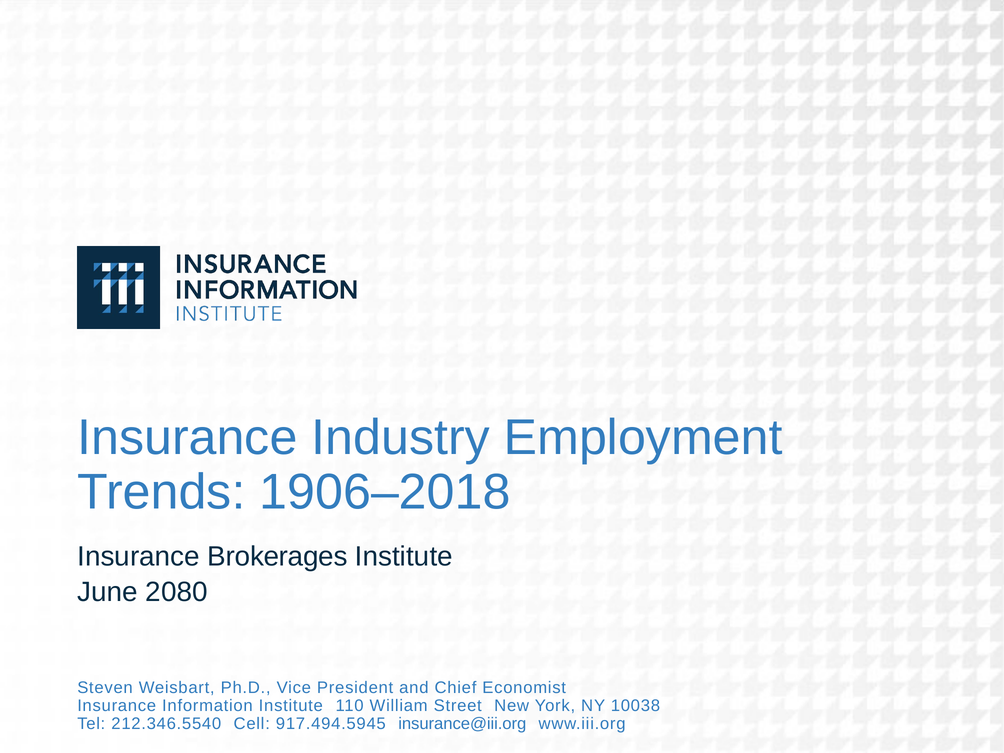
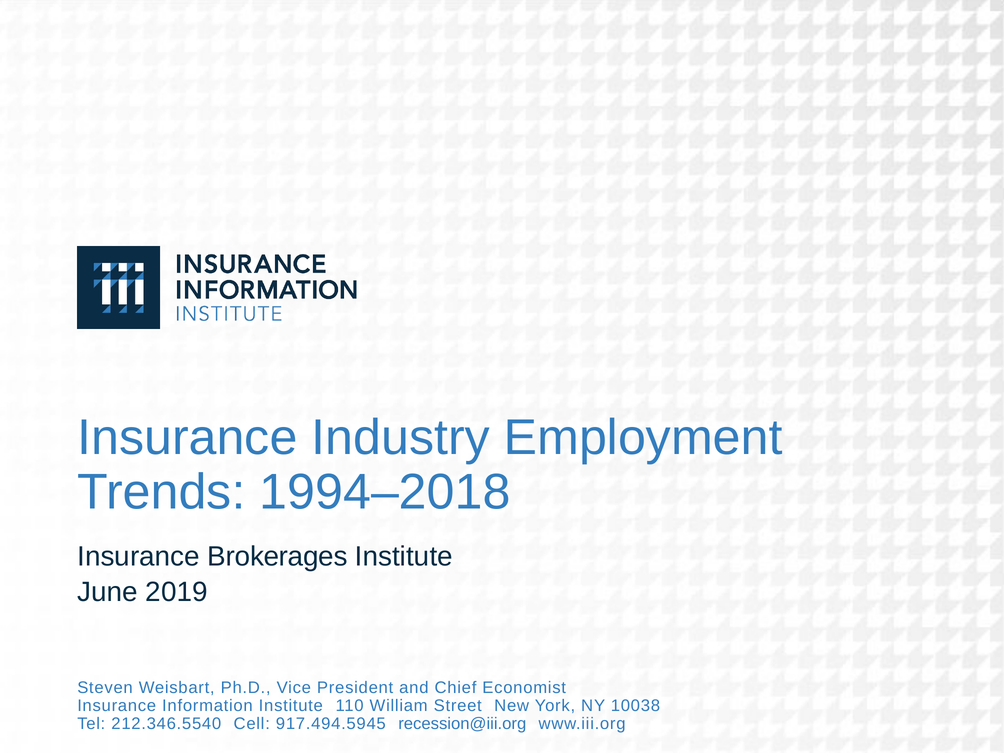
1906–2018: 1906–2018 -> 1994–2018
2080: 2080 -> 2019
insurance@iii.org: insurance@iii.org -> recession@iii.org
